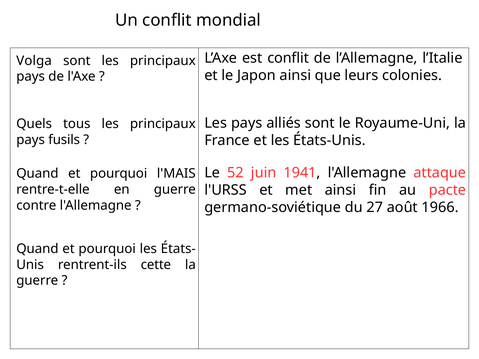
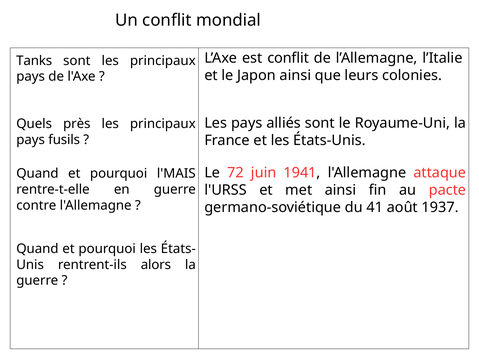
Volga: Volga -> Tanks
tous: tous -> près
52: 52 -> 72
27: 27 -> 41
1966: 1966 -> 1937
cette: cette -> alors
